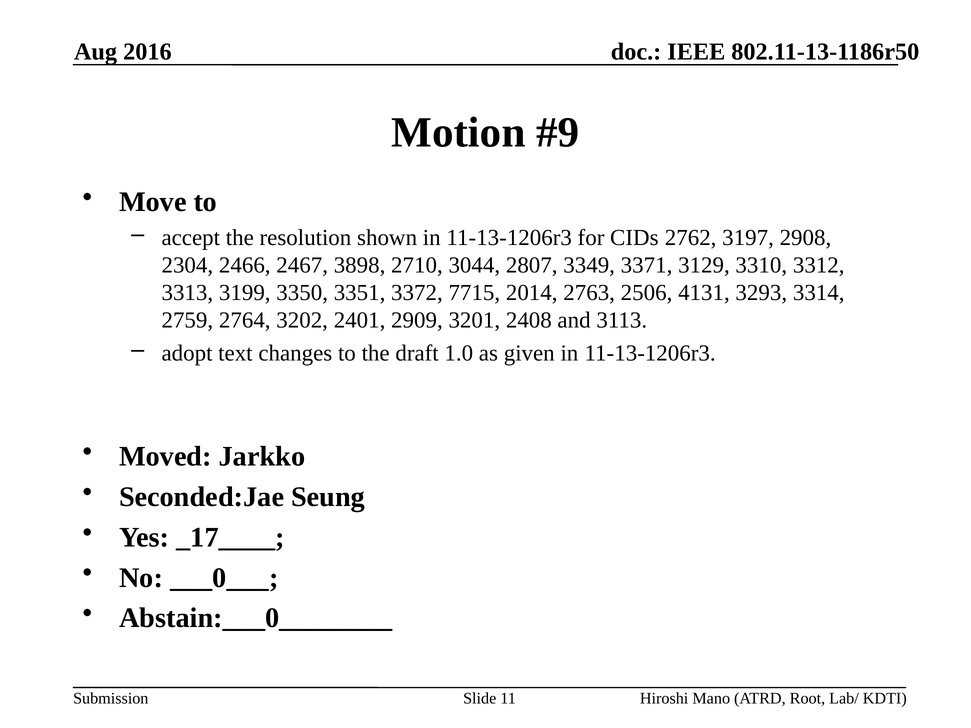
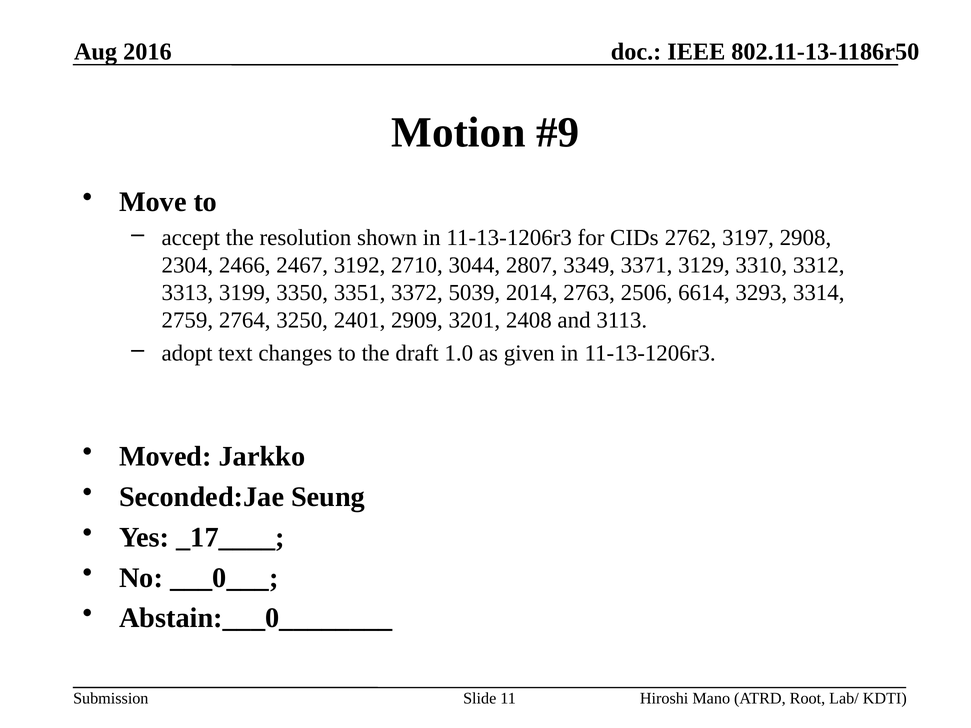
3898: 3898 -> 3192
7715: 7715 -> 5039
4131: 4131 -> 6614
3202: 3202 -> 3250
